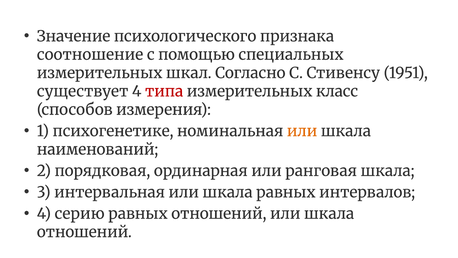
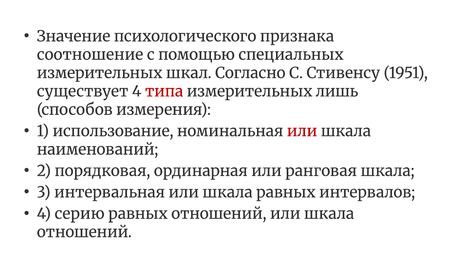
класс: класс -> лишь
психогенетике: психогенетике -> использование
или at (302, 131) colour: orange -> red
